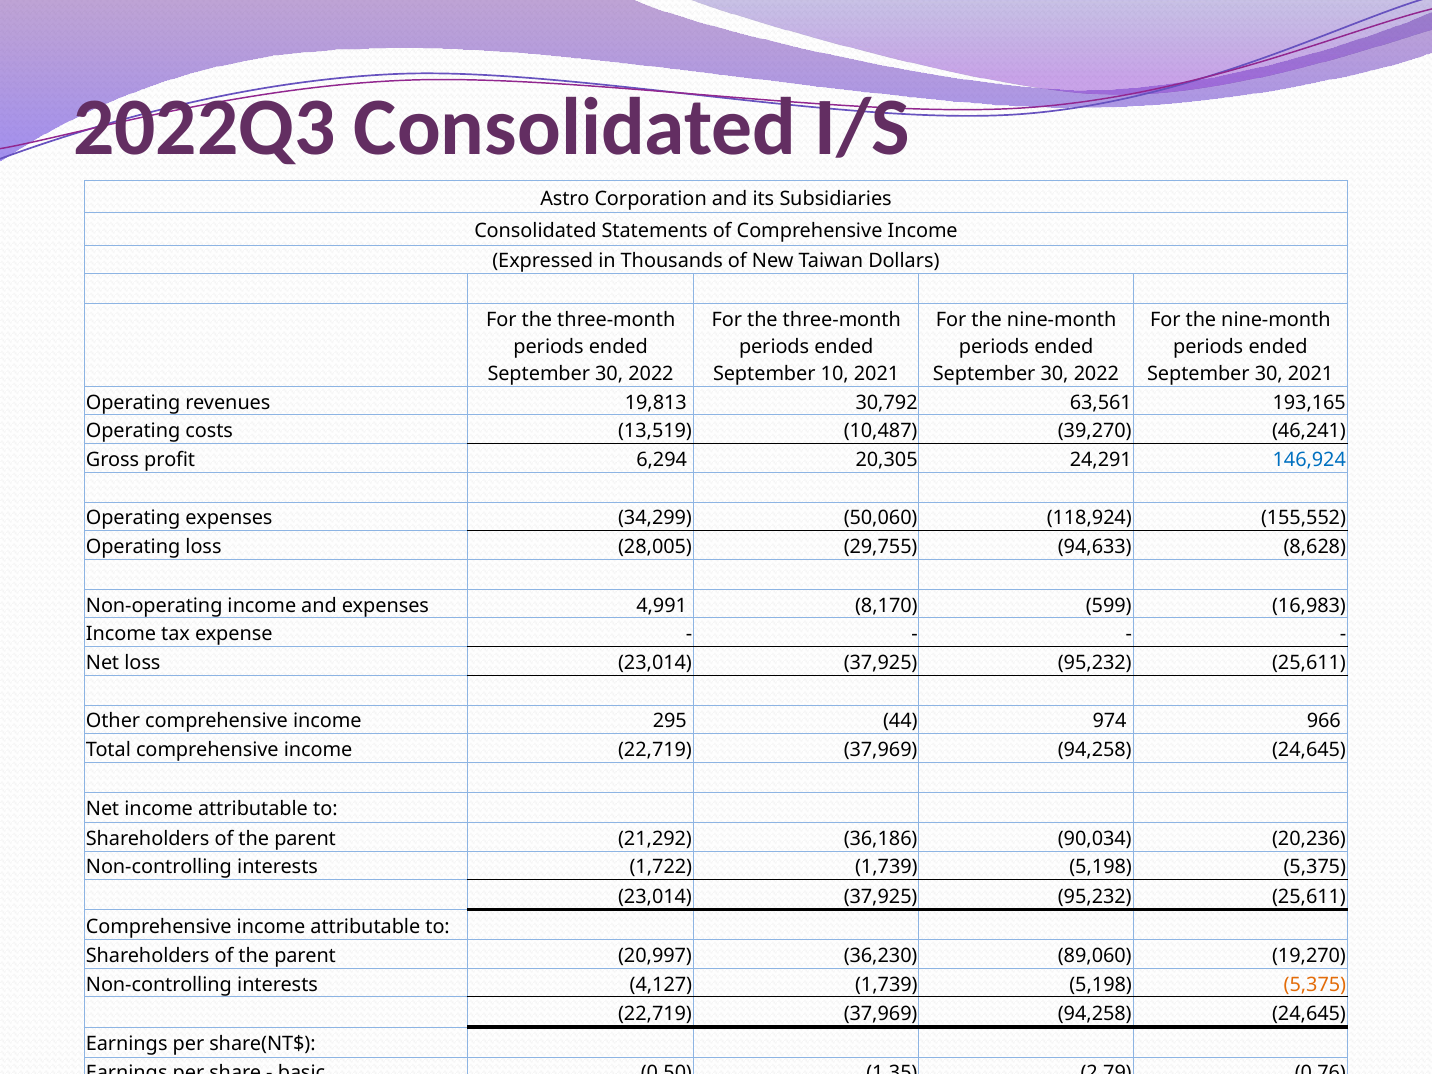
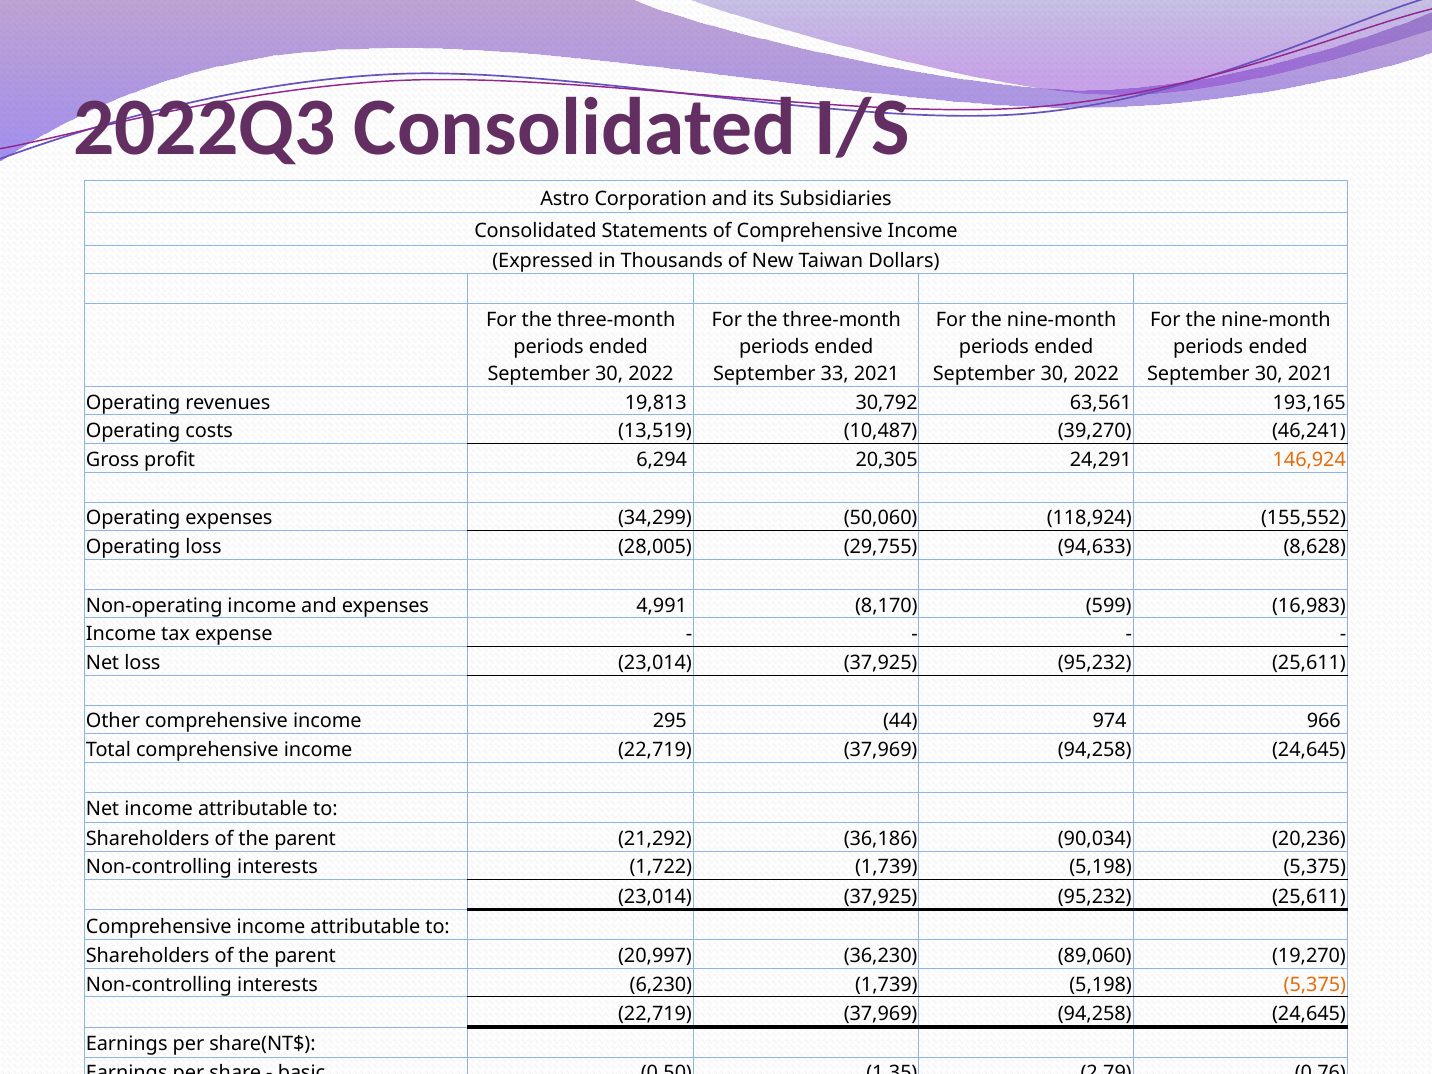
10: 10 -> 33
146,924 colour: blue -> orange
4,127: 4,127 -> 6,230
